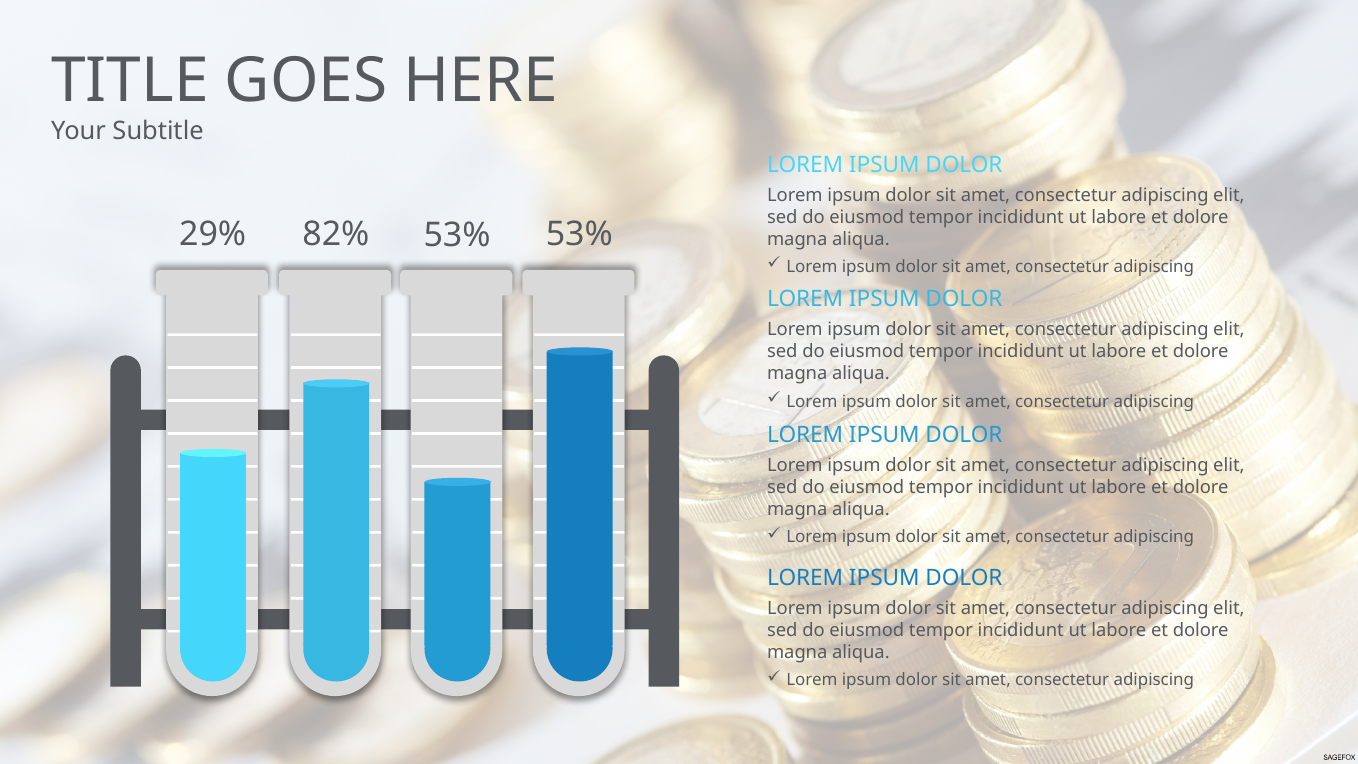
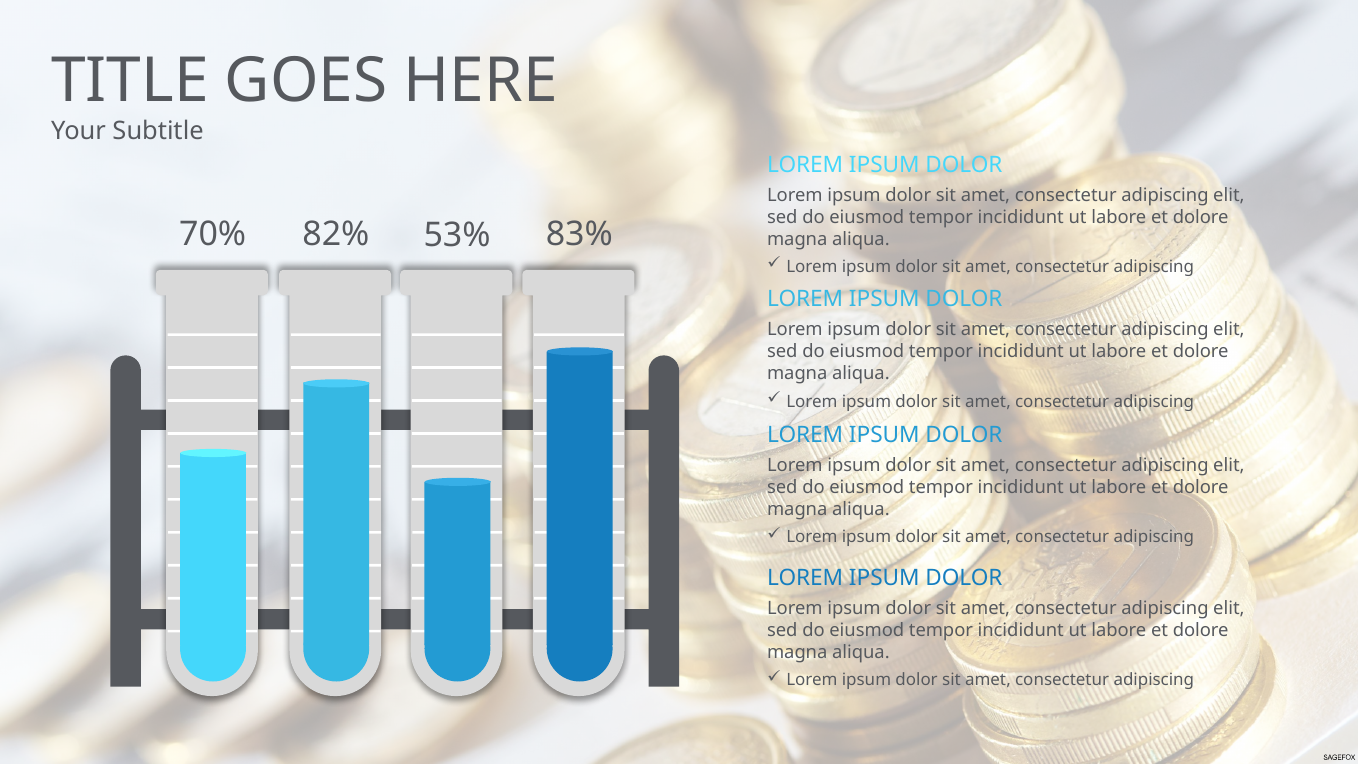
29%: 29% -> 70%
53% 53%: 53% -> 83%
